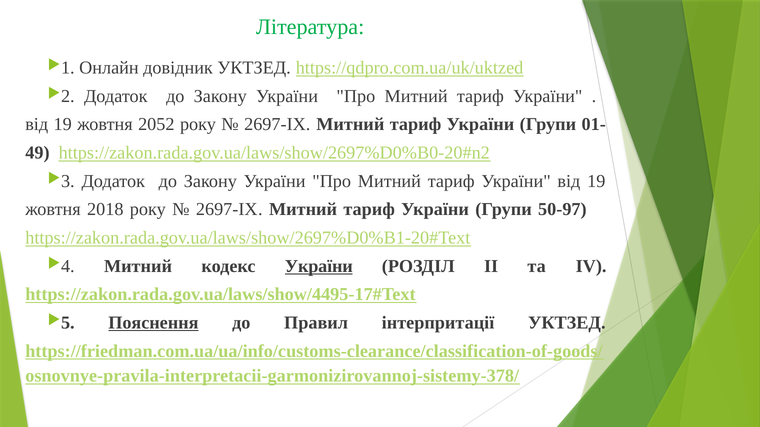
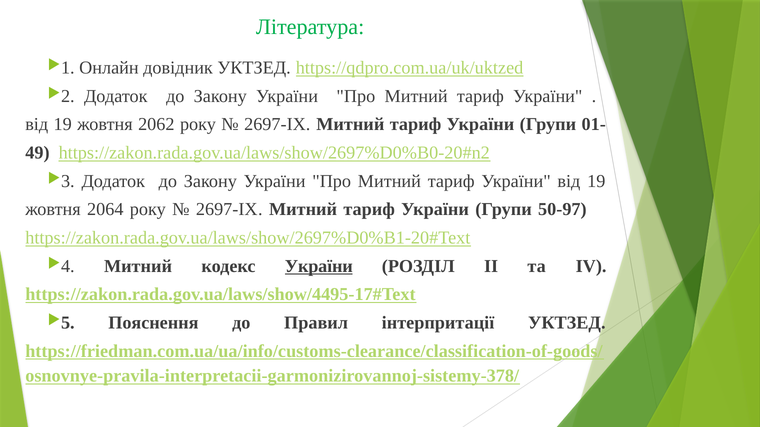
2052: 2052 -> 2062
2018: 2018 -> 2064
Пояснення underline: present -> none
